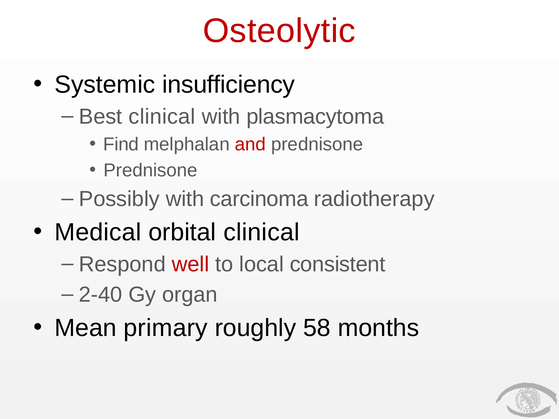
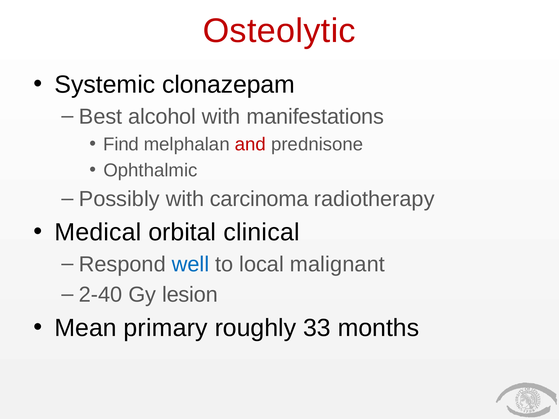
insufficiency: insufficiency -> clonazepam
Best clinical: clinical -> alcohol
plasmacytoma: plasmacytoma -> manifestations
Prednisone at (151, 171): Prednisone -> Ophthalmic
well colour: red -> blue
consistent: consistent -> malignant
organ: organ -> lesion
58: 58 -> 33
